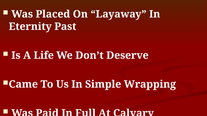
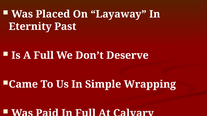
A Life: Life -> Full
